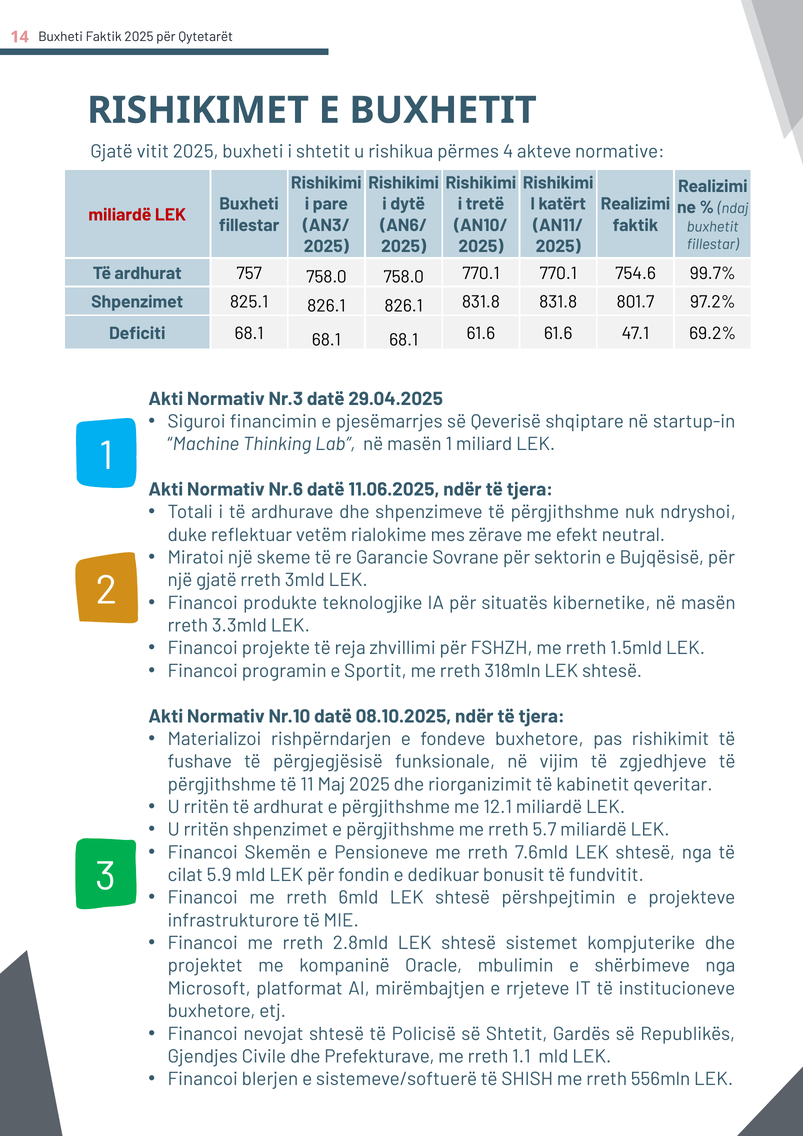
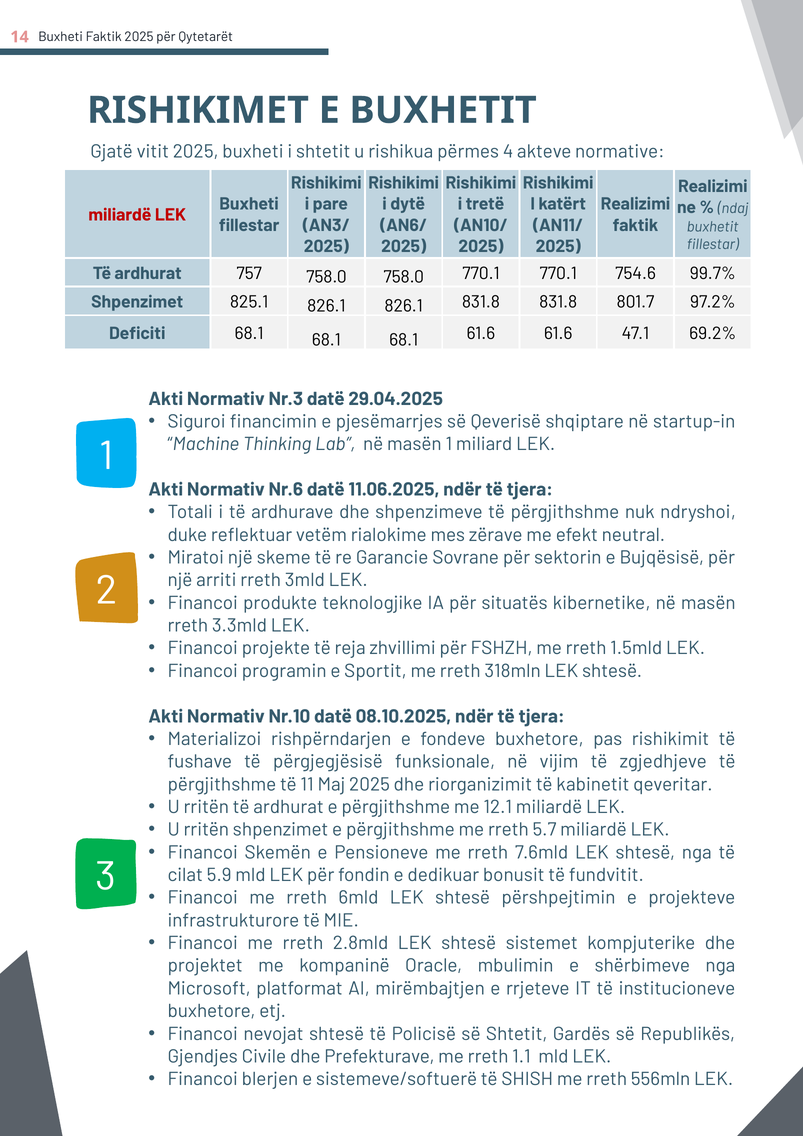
një gjatë: gjatë -> arriti
